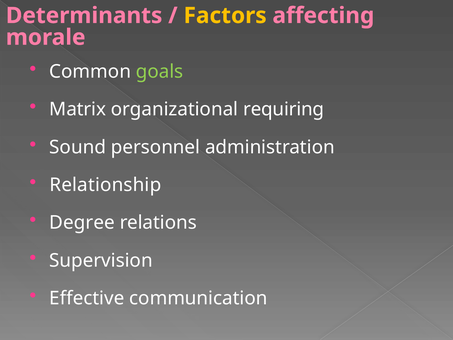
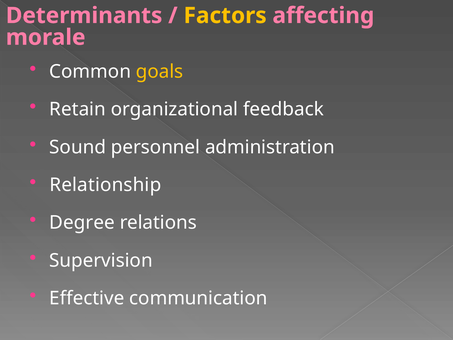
goals colour: light green -> yellow
Matrix: Matrix -> Retain
requiring: requiring -> feedback
